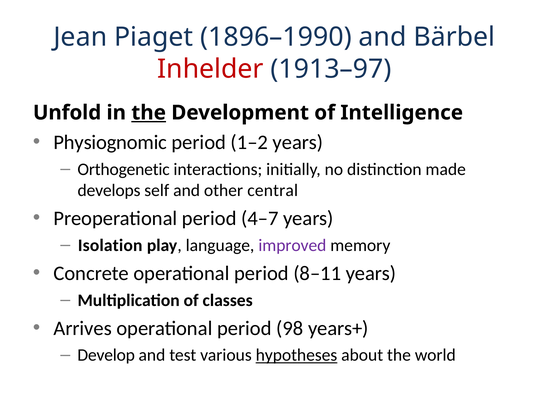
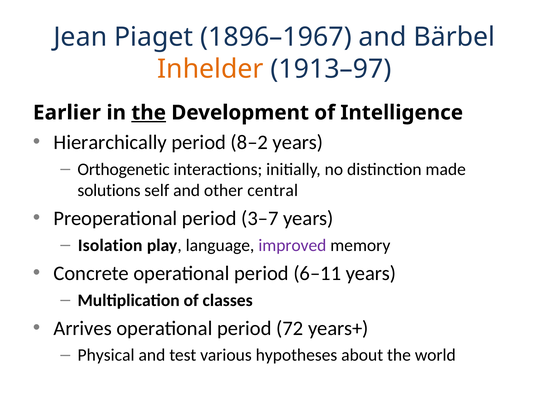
1896–1990: 1896–1990 -> 1896–1967
Inhelder colour: red -> orange
Unfold: Unfold -> Earlier
Physiognomic: Physiognomic -> Hierarchically
1–2: 1–2 -> 8–2
develops: develops -> solutions
4–7: 4–7 -> 3–7
8–11: 8–11 -> 6–11
98: 98 -> 72
Develop: Develop -> Physical
hypotheses underline: present -> none
